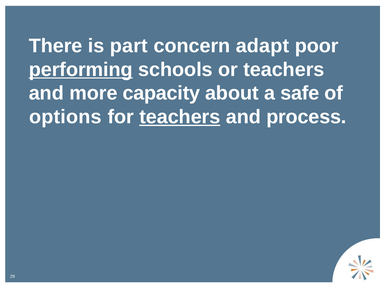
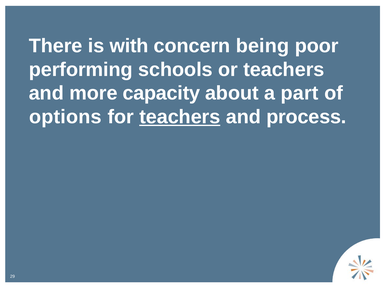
part: part -> with
adapt: adapt -> being
performing underline: present -> none
safe: safe -> part
